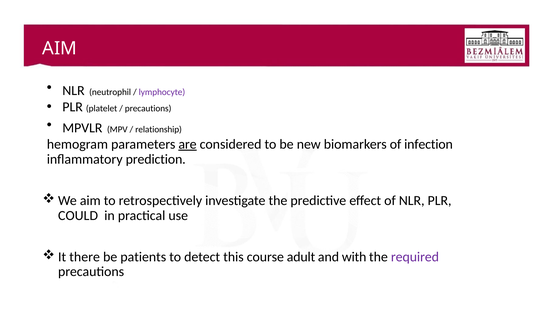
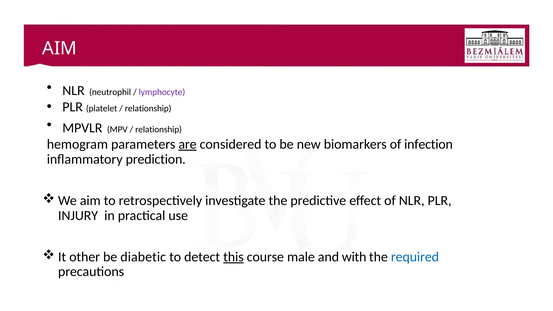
precautions at (148, 108): precautions -> relationship
COULD: COULD -> INJURY
there: there -> other
patients: patients -> diabetic
this underline: none -> present
adult: adult -> male
required colour: purple -> blue
